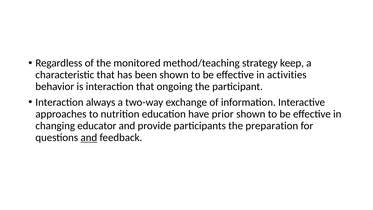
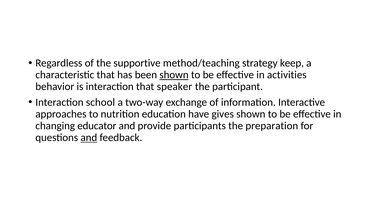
monitored: monitored -> supportive
shown at (174, 75) underline: none -> present
ongoing: ongoing -> speaker
always: always -> school
prior: prior -> gives
